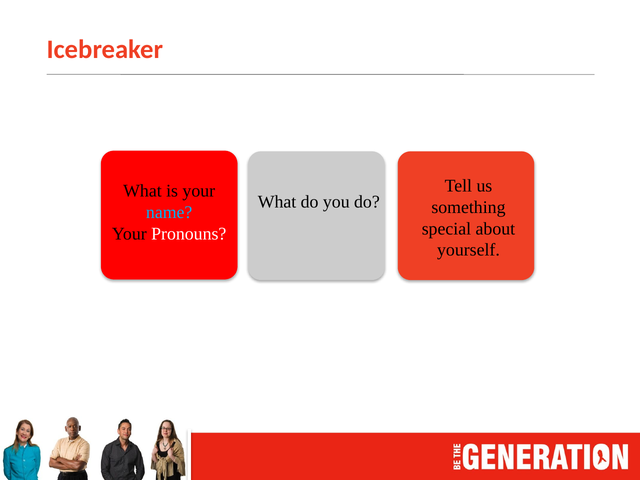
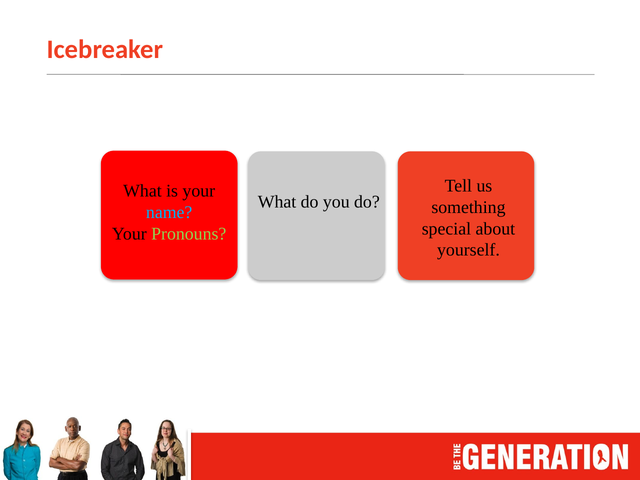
Pronouns colour: white -> light green
